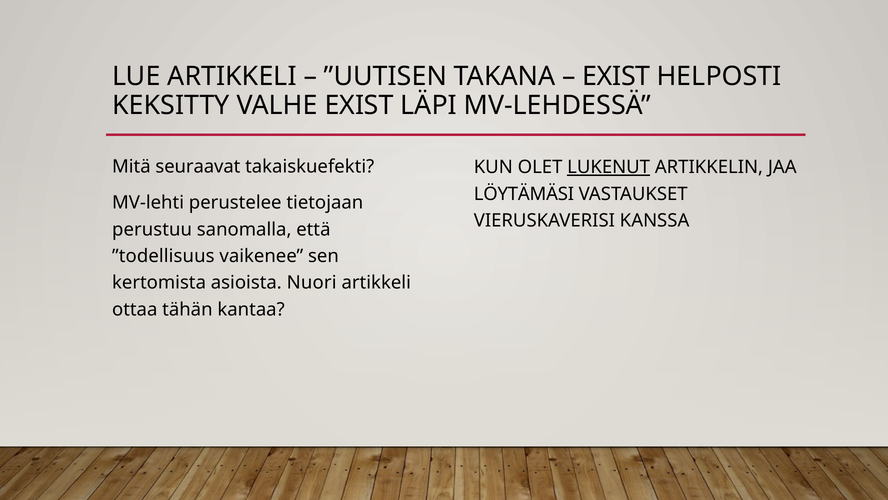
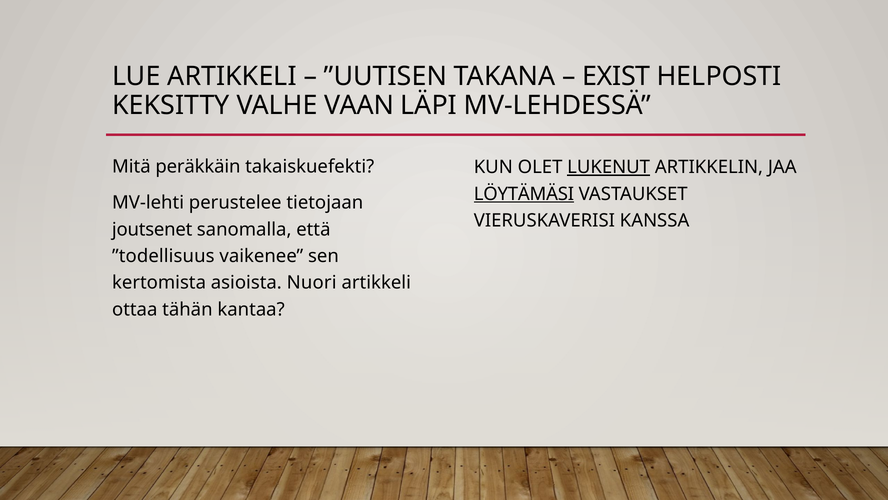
VALHE EXIST: EXIST -> VAAN
seuraavat: seuraavat -> peräkkäin
LÖYTÄMÄSI underline: none -> present
perustuu: perustuu -> joutsenet
